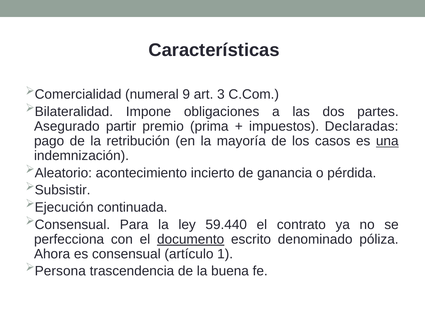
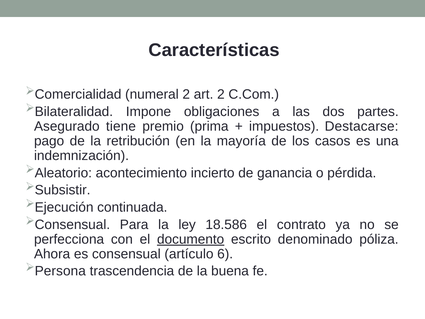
numeral 9: 9 -> 2
art 3: 3 -> 2
partir: partir -> tiene
Declaradas: Declaradas -> Destacarse
una underline: present -> none
59.440: 59.440 -> 18.586
1: 1 -> 6
